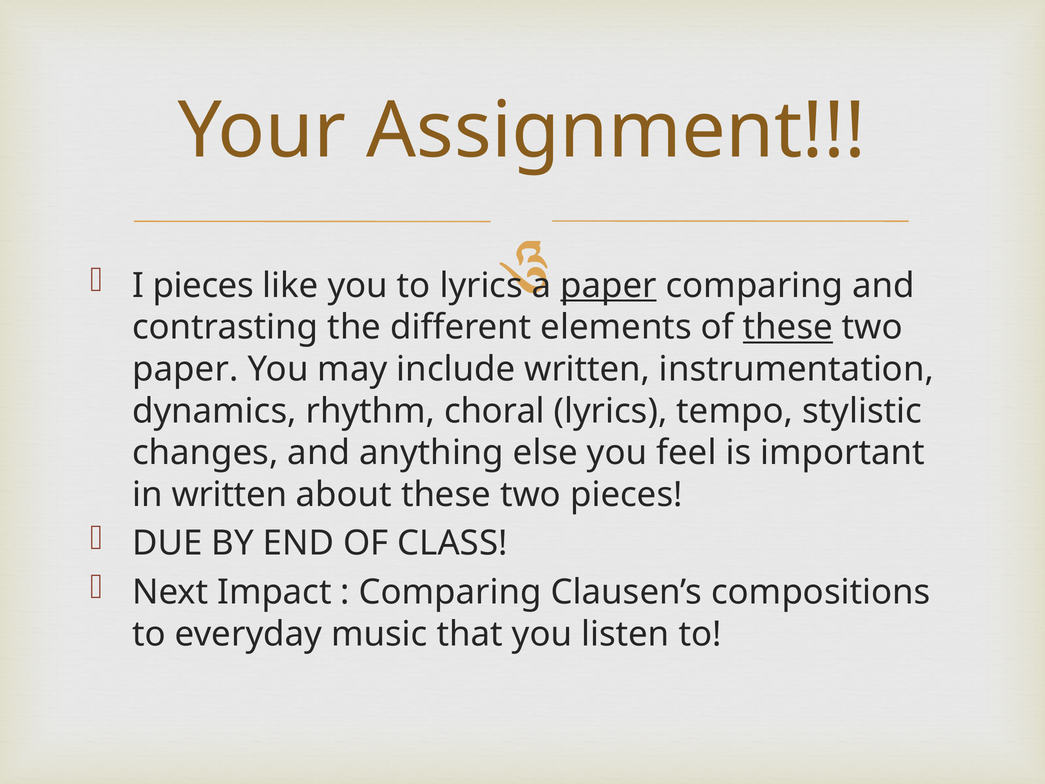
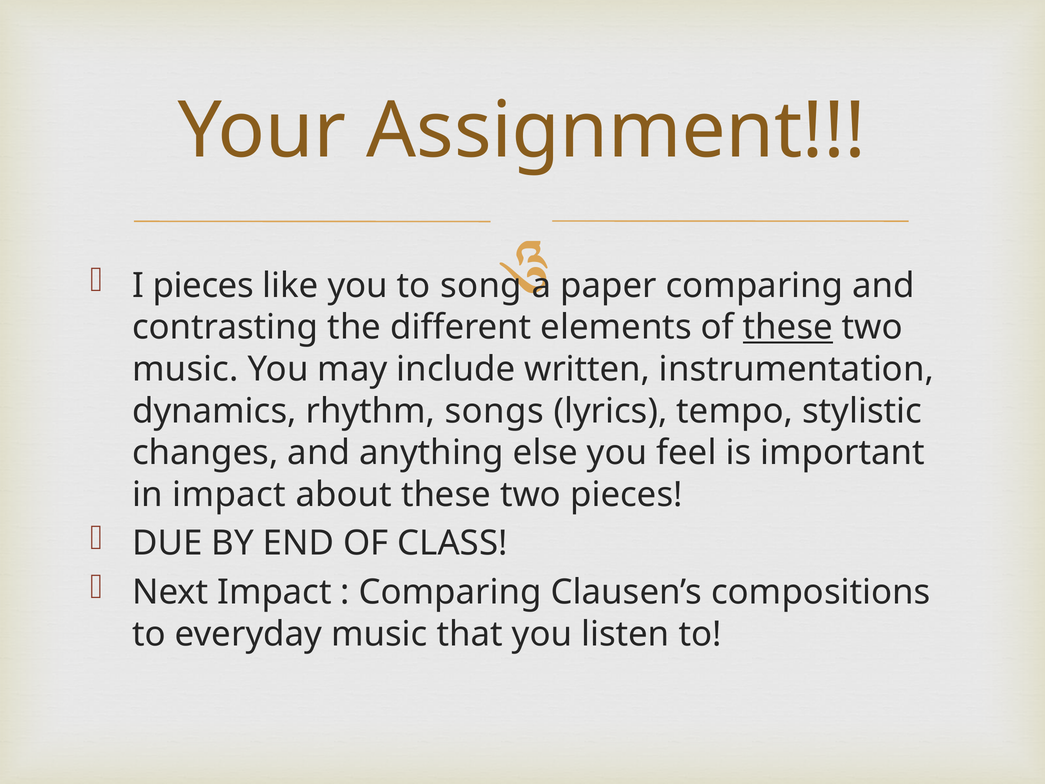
to lyrics: lyrics -> song
paper at (608, 286) underline: present -> none
paper at (185, 369): paper -> music
choral: choral -> songs
in written: written -> impact
